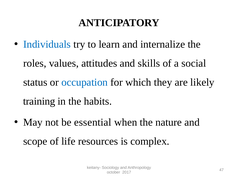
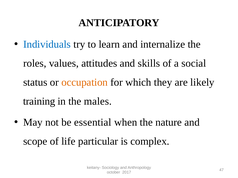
occupation colour: blue -> orange
habits: habits -> males
resources: resources -> particular
